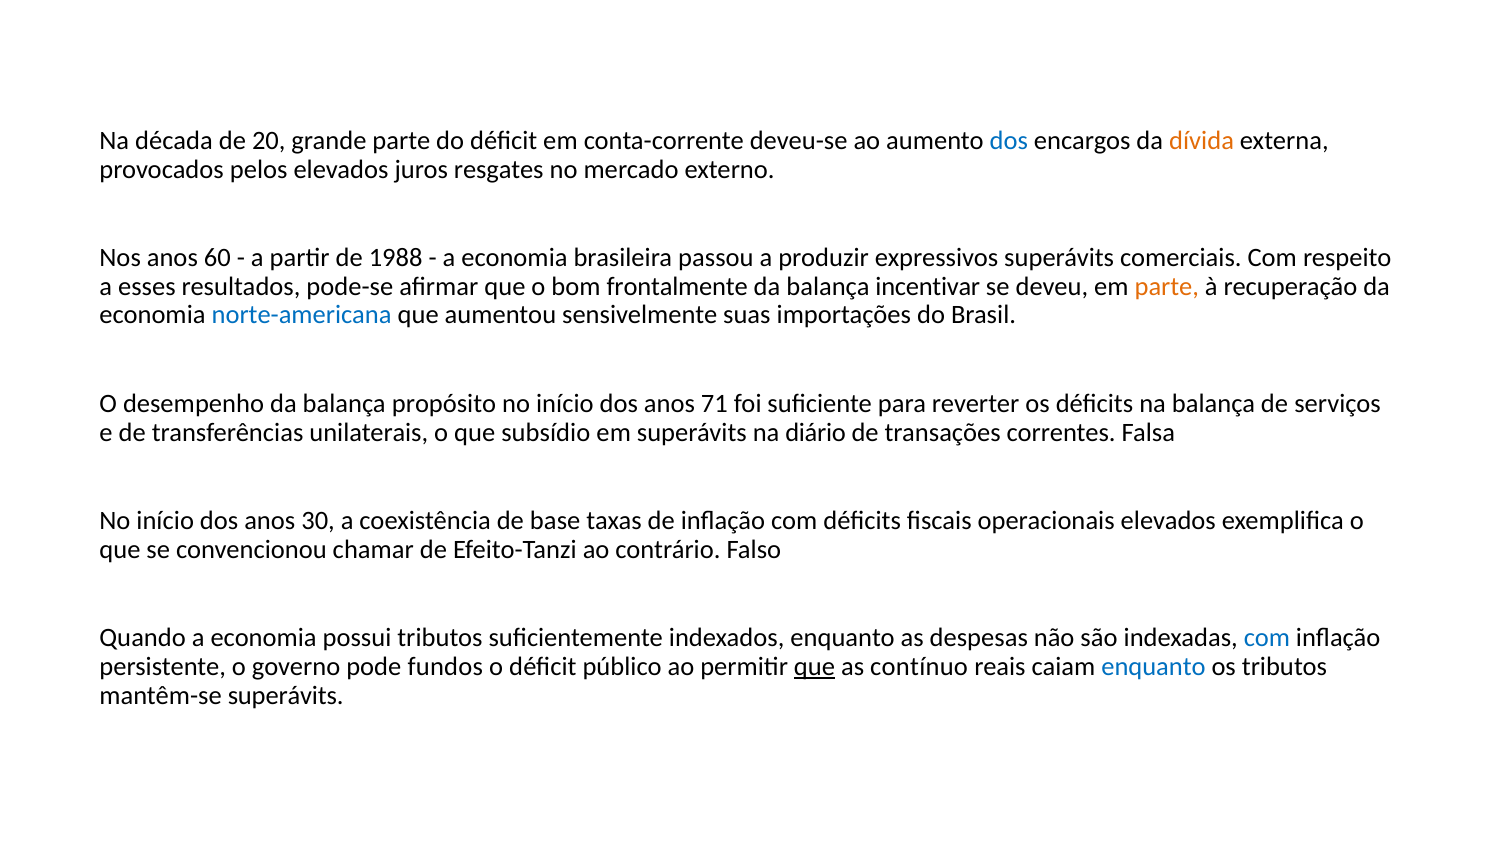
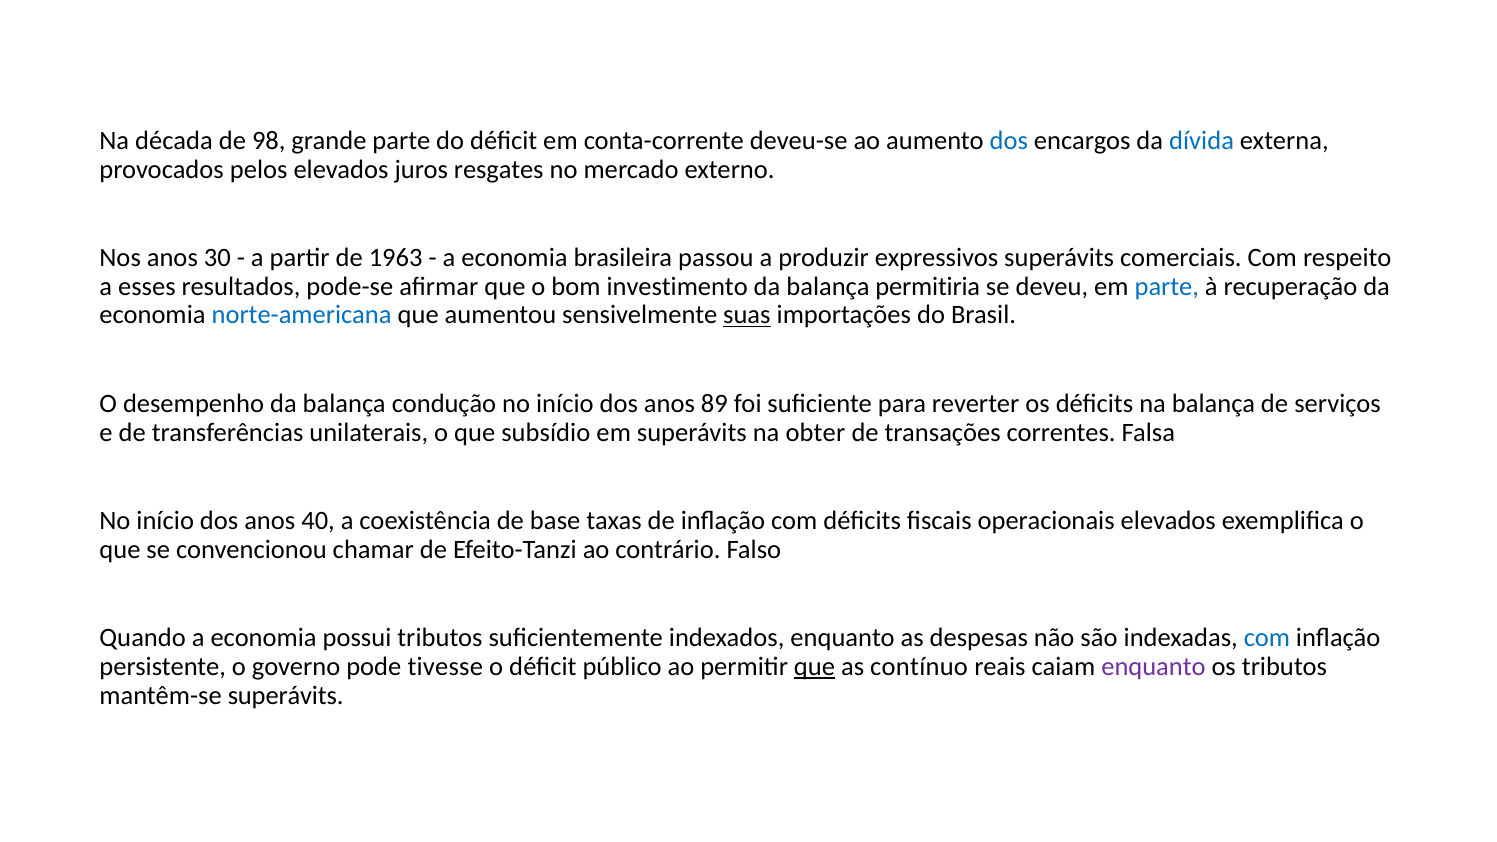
20: 20 -> 98
dívida colour: orange -> blue
60: 60 -> 30
1988: 1988 -> 1963
frontalmente: frontalmente -> investimento
incentivar: incentivar -> permitiria
parte at (1167, 287) colour: orange -> blue
suas underline: none -> present
propósito: propósito -> condução
71: 71 -> 89
diário: diário -> obter
30: 30 -> 40
fundos: fundos -> tivesse
enquanto at (1154, 667) colour: blue -> purple
